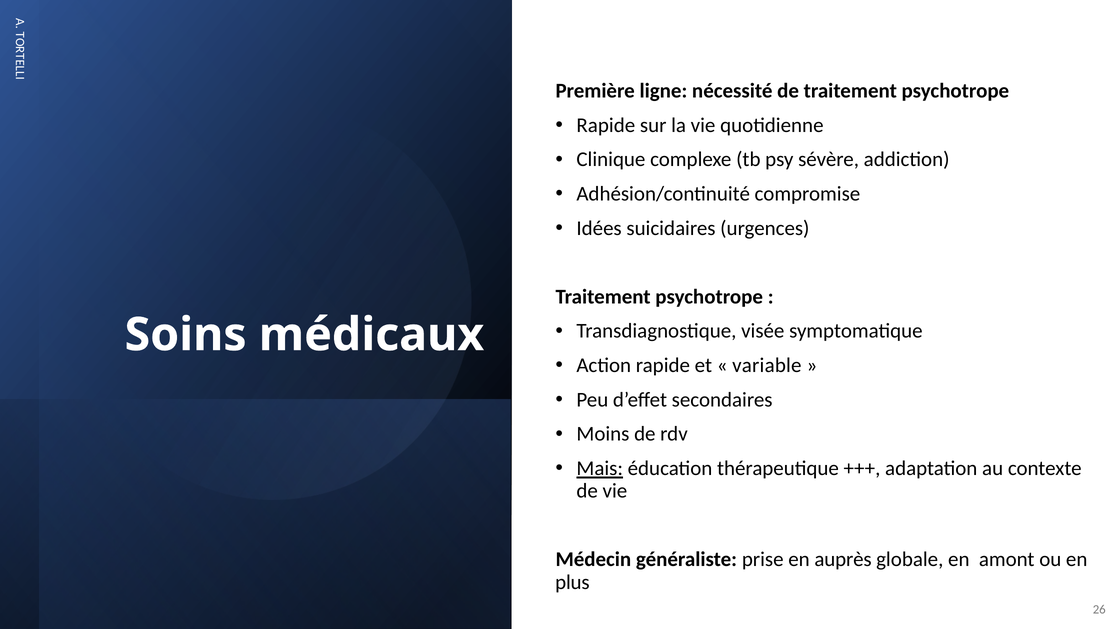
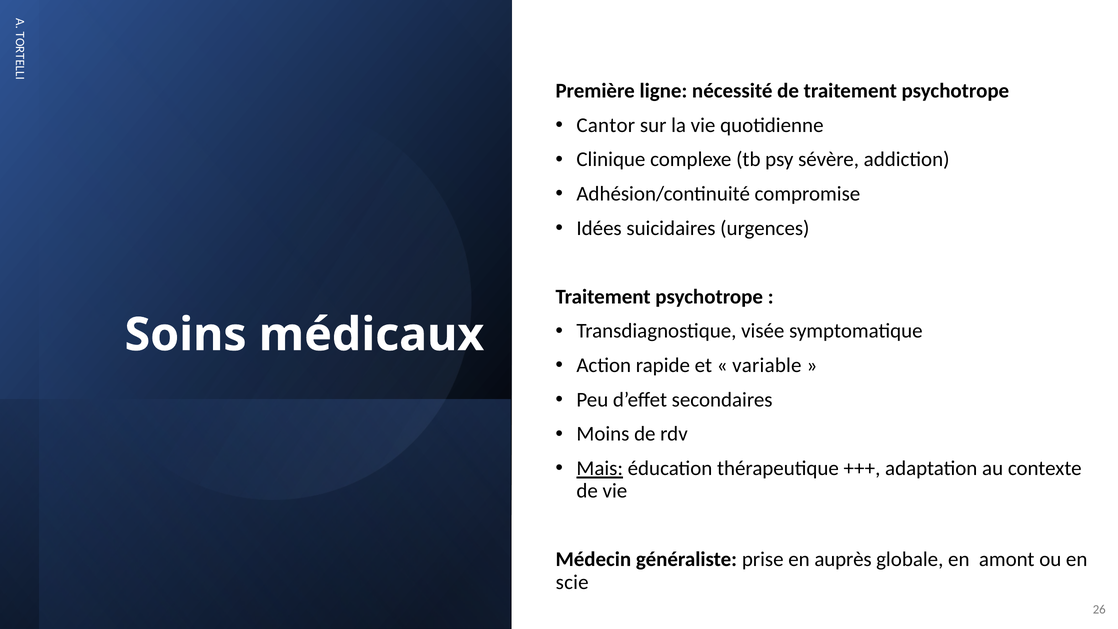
Rapide at (606, 125): Rapide -> Cantor
plus: plus -> scie
